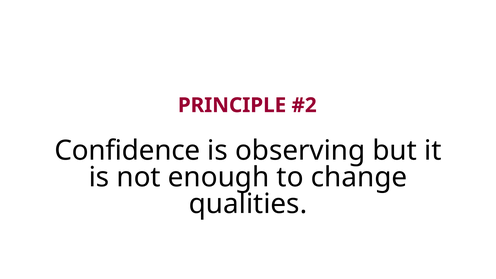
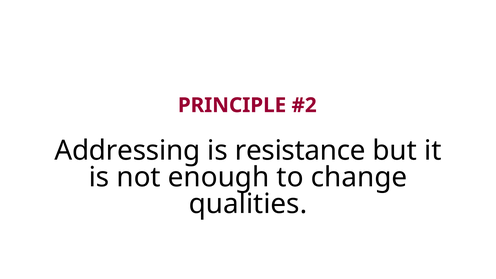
Confidence: Confidence -> Addressing
observing: observing -> resistance
